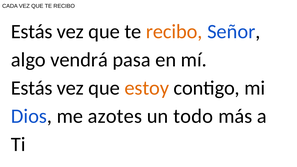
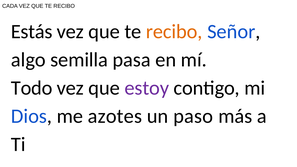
vendrá: vendrá -> semilla
Estás at (32, 88): Estás -> Todo
estoy colour: orange -> purple
todo: todo -> paso
